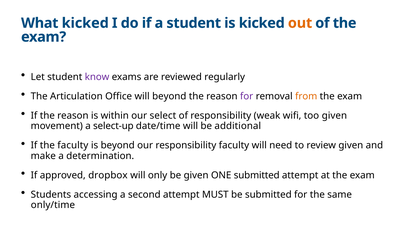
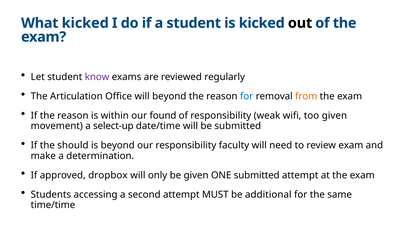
out colour: orange -> black
for at (247, 97) colour: purple -> blue
select: select -> found
be additional: additional -> submitted
the faculty: faculty -> should
review given: given -> exam
be submitted: submitted -> additional
only/time: only/time -> time/time
